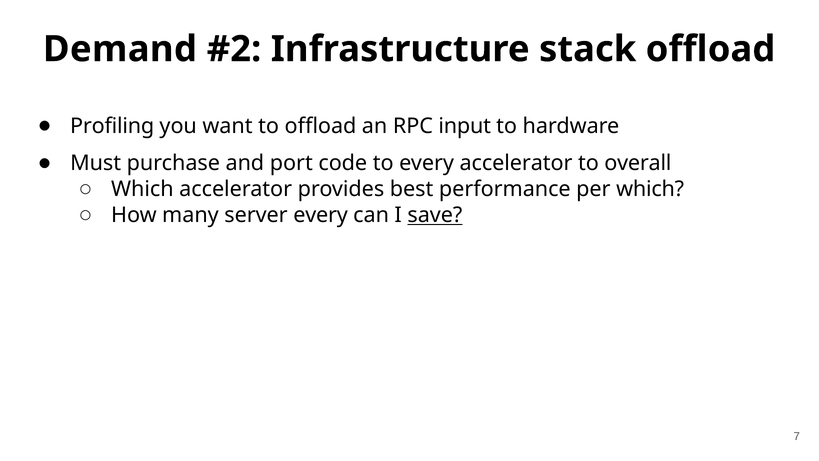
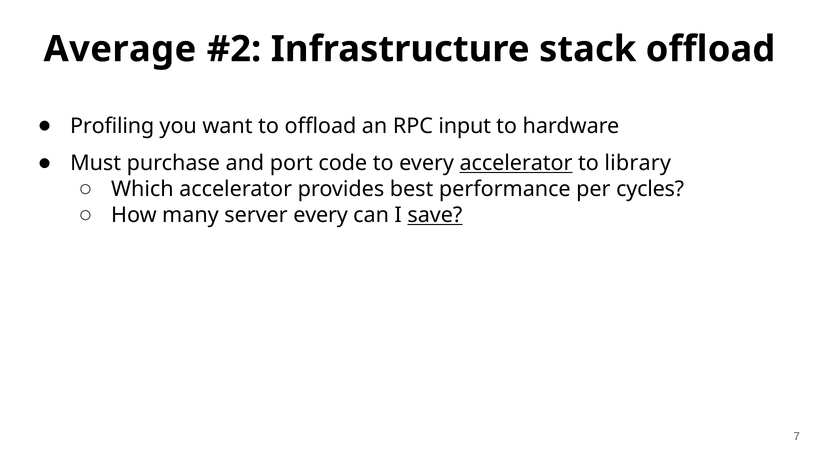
Demand: Demand -> Average
accelerator at (516, 163) underline: none -> present
overall: overall -> library
per which: which -> cycles
